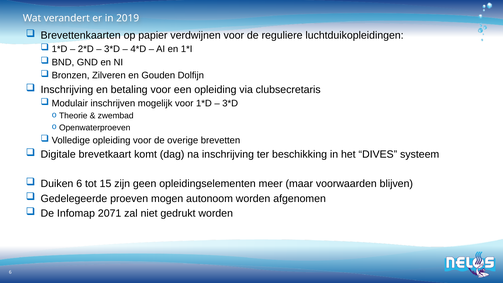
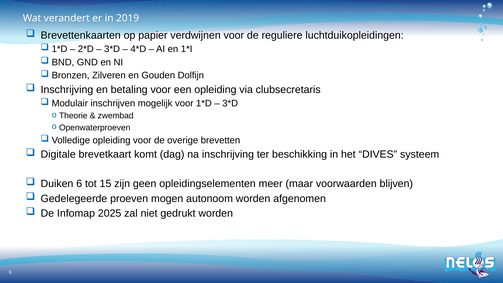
2071: 2071 -> 2025
